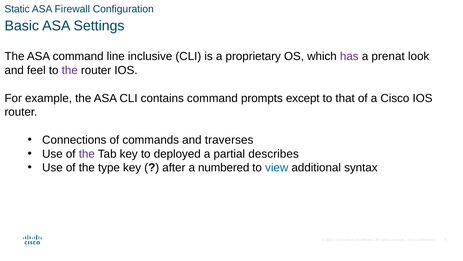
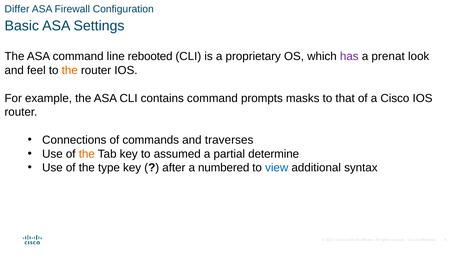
Static: Static -> Differ
inclusive: inclusive -> rebooted
the at (70, 70) colour: purple -> orange
except: except -> masks
the at (87, 154) colour: purple -> orange
deployed: deployed -> assumed
describes: describes -> determine
